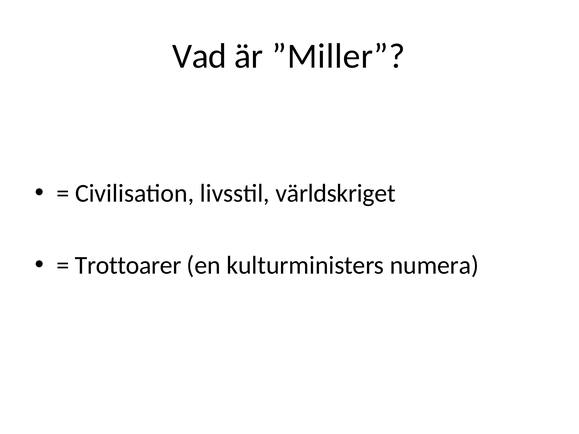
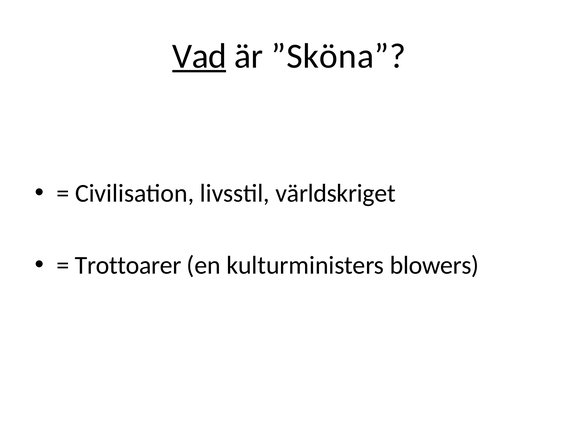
Vad underline: none -> present
”Miller: ”Miller -> ”Sköna
numera: numera -> blowers
